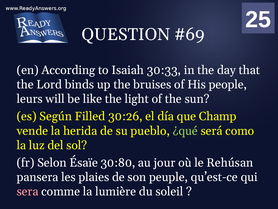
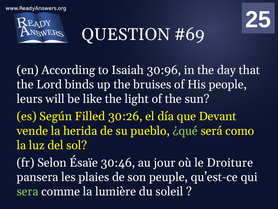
30:33: 30:33 -> 30:96
Champ: Champ -> Devant
30:80: 30:80 -> 30:46
Rehúsan: Rehúsan -> Droiture
sera colour: pink -> light green
